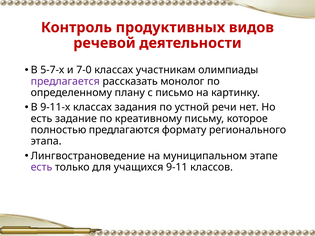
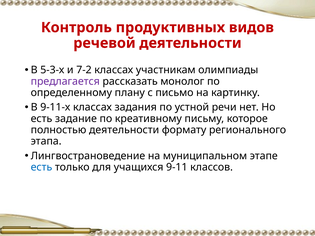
5-7-х: 5-7-х -> 5-3-х
7-0: 7-0 -> 7-2
полностью предлагаются: предлагаются -> деятельности
есть at (41, 167) colour: purple -> blue
